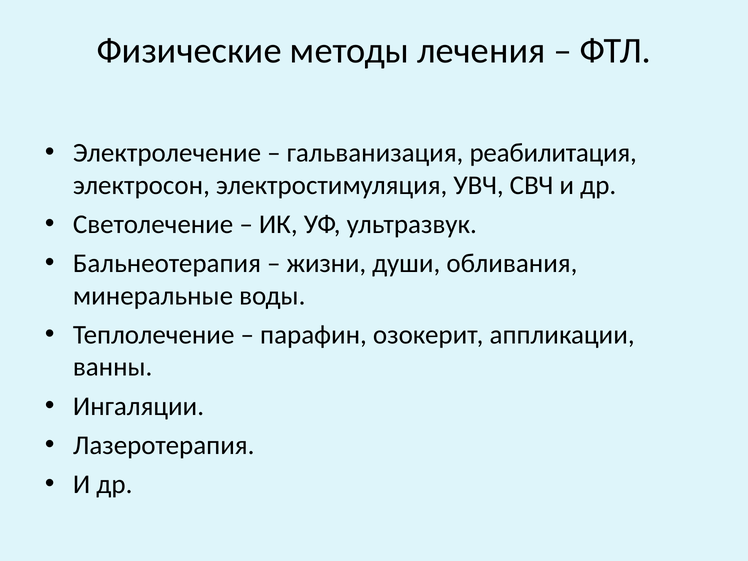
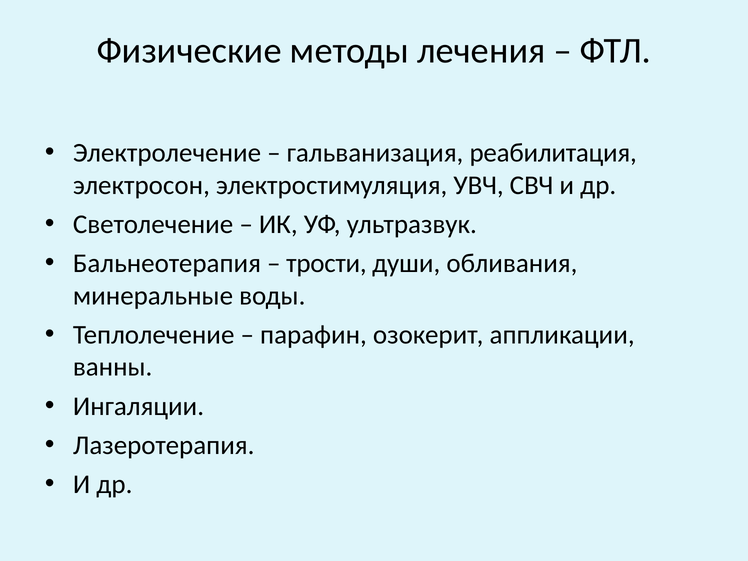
жизни: жизни -> трости
